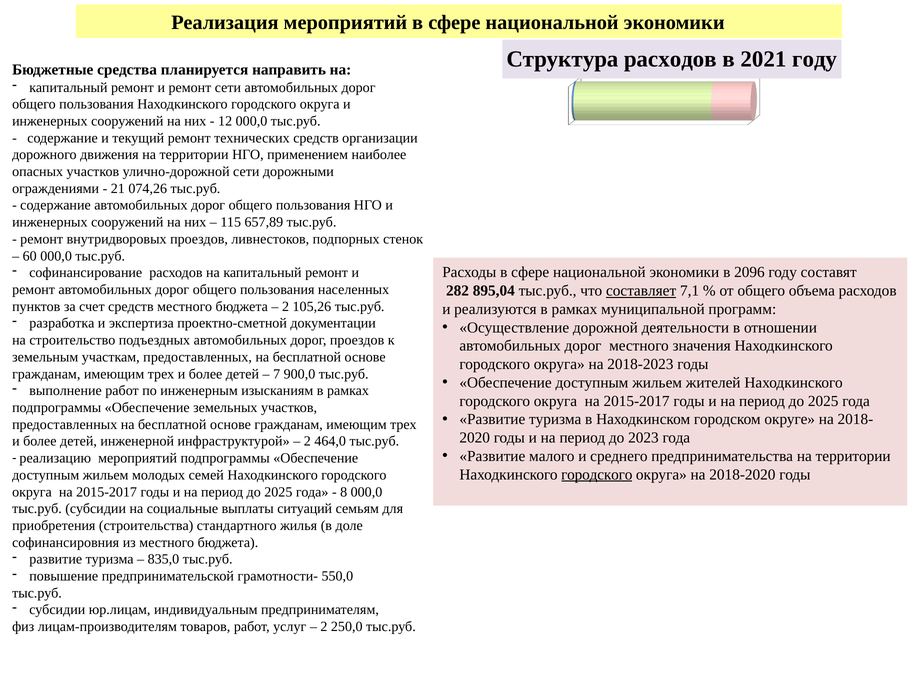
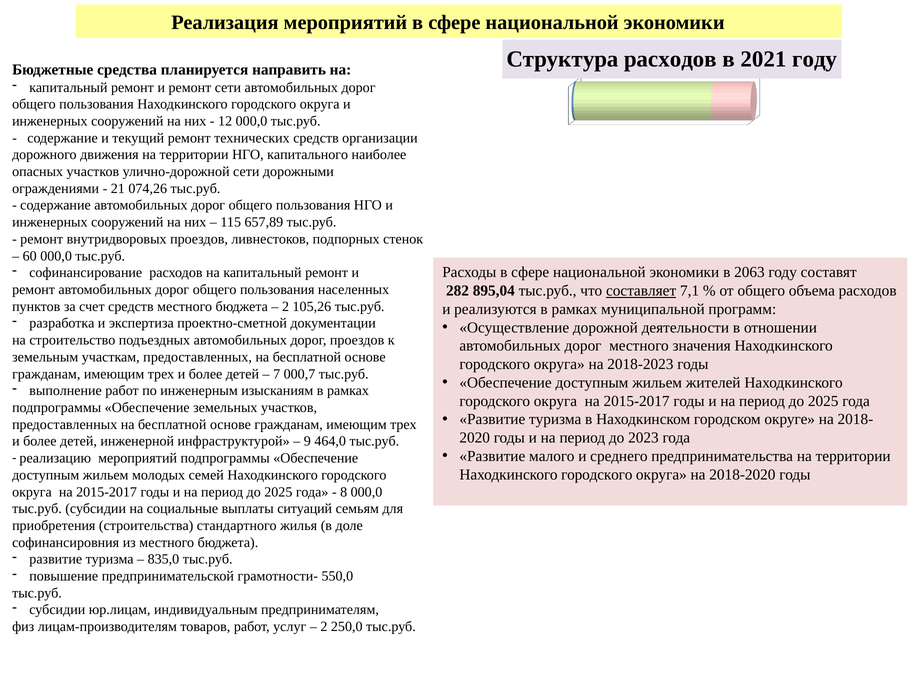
применением: применением -> капитального
2096: 2096 -> 2063
900,0: 900,0 -> 000,7
2 at (307, 441): 2 -> 9
городского at (597, 474) underline: present -> none
